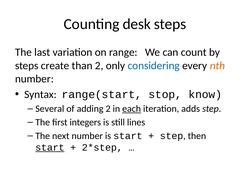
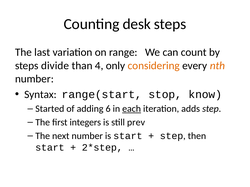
create: create -> divide
than 2: 2 -> 4
considering colour: blue -> orange
Several: Several -> Started
adding 2: 2 -> 6
lines: lines -> prev
start at (50, 148) underline: present -> none
